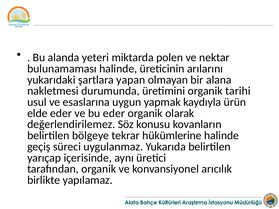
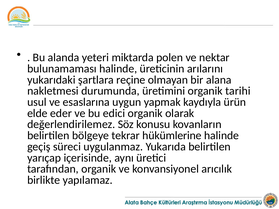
yapan: yapan -> reçine
bu eder: eder -> edici
